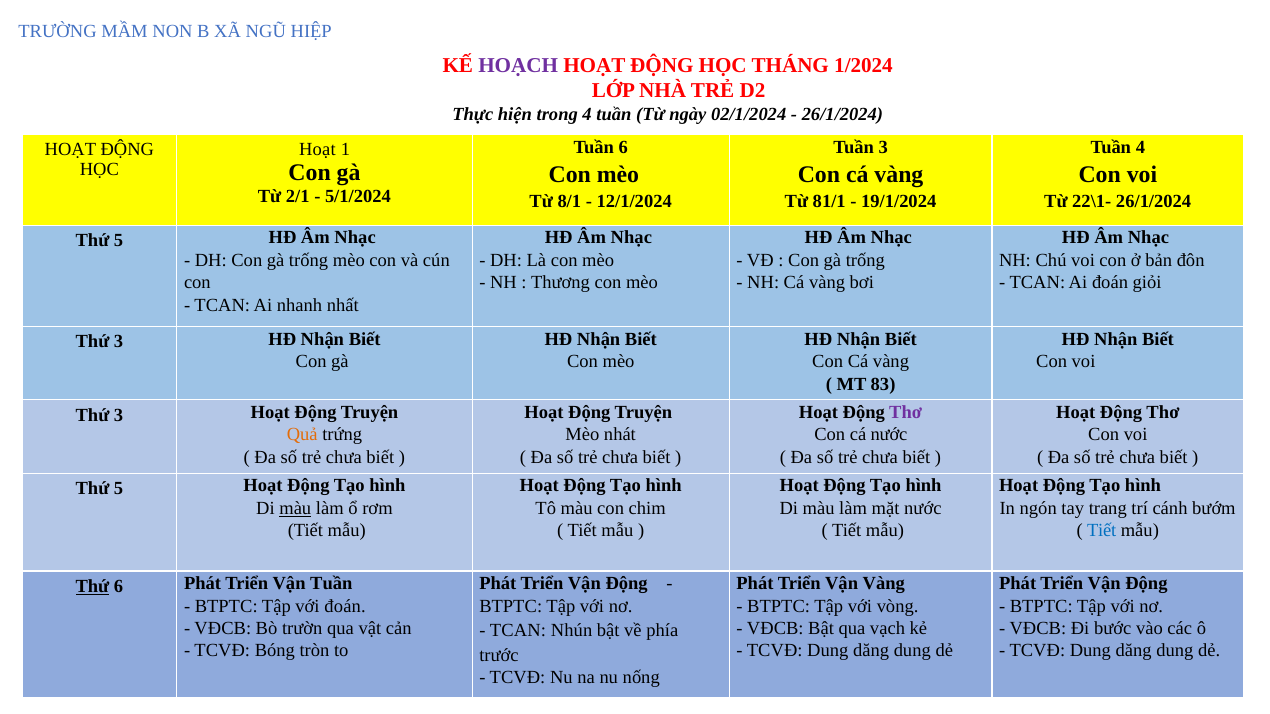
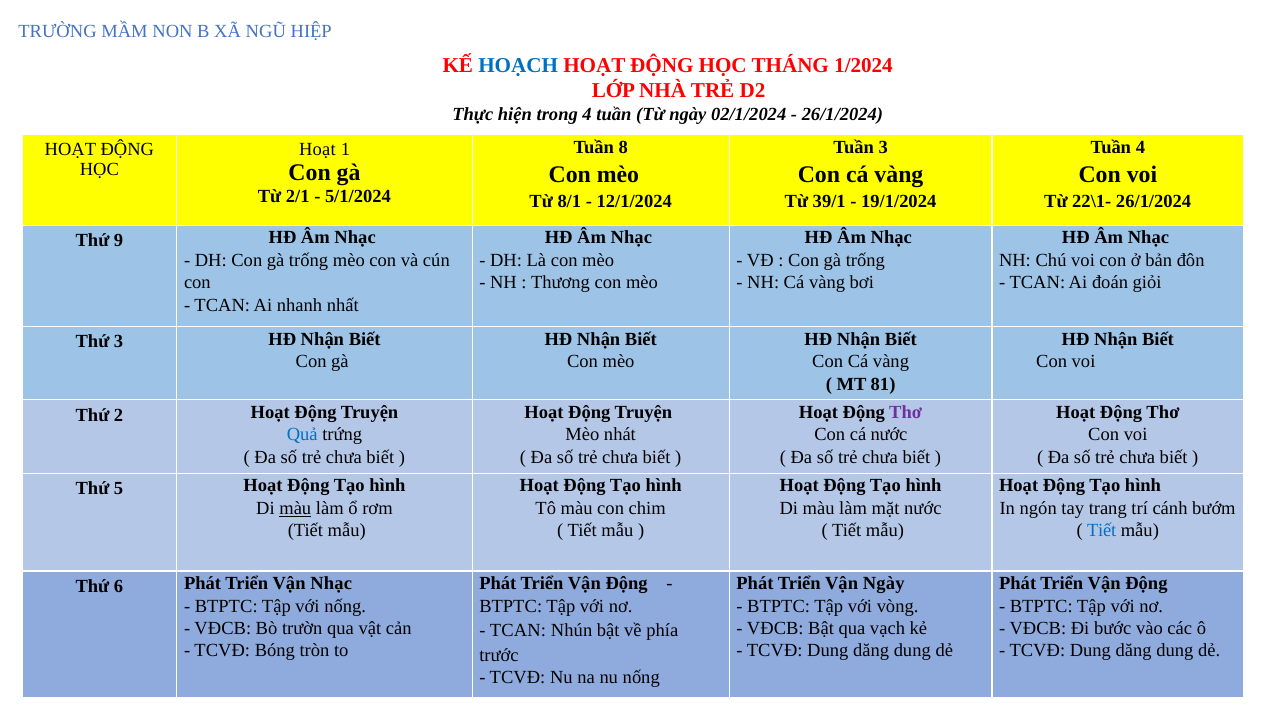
HOẠCH colour: purple -> blue
Tuần 6: 6 -> 8
81/1: 81/1 -> 39/1
5 at (119, 240): 5 -> 9
83: 83 -> 81
3 at (119, 415): 3 -> 2
Quả colour: orange -> blue
Vận Vàng: Vàng -> Ngày
Thứ at (92, 586) underline: present -> none
Vận Tuần: Tuần -> Nhạc
với đoán: đoán -> nống
